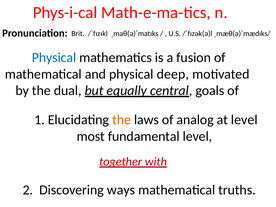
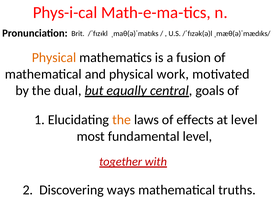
Physical at (54, 57) colour: blue -> orange
deep: deep -> work
analog: analog -> effects
